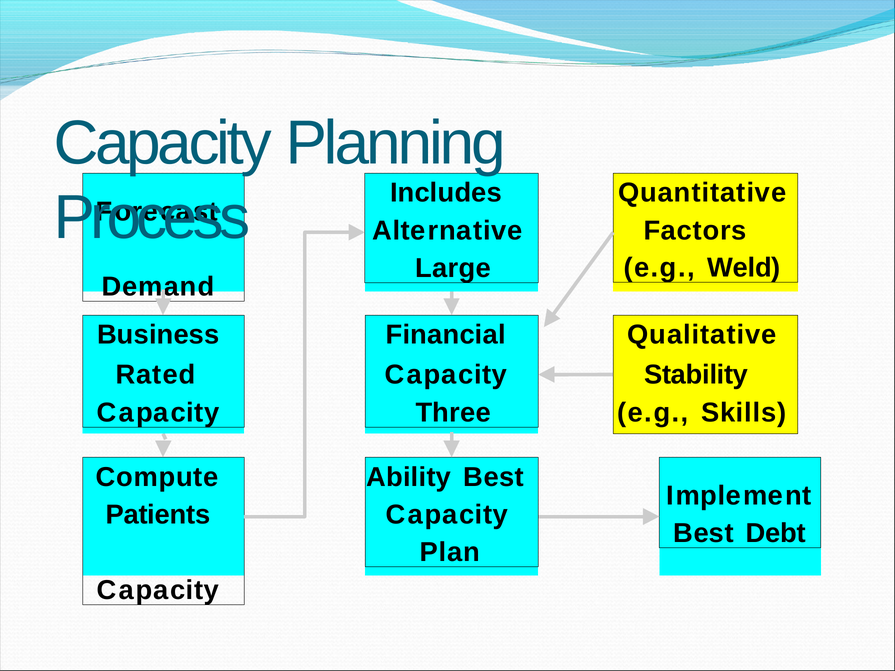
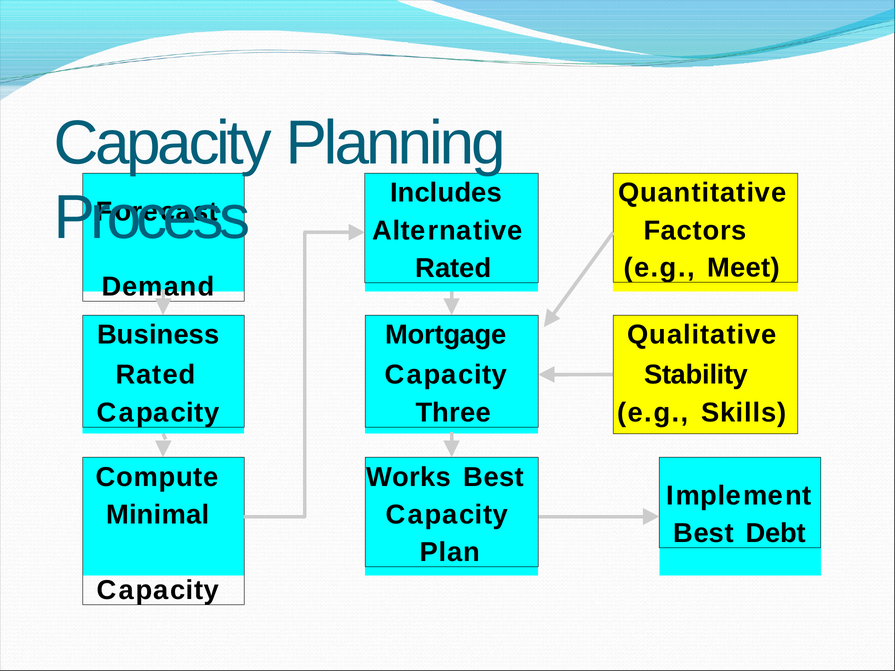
Weld: Weld -> Meet
Large at (453, 268): Large -> Rated
Financial: Financial -> Mortgage
Ability: Ability -> Works
Patients: Patients -> Minimal
